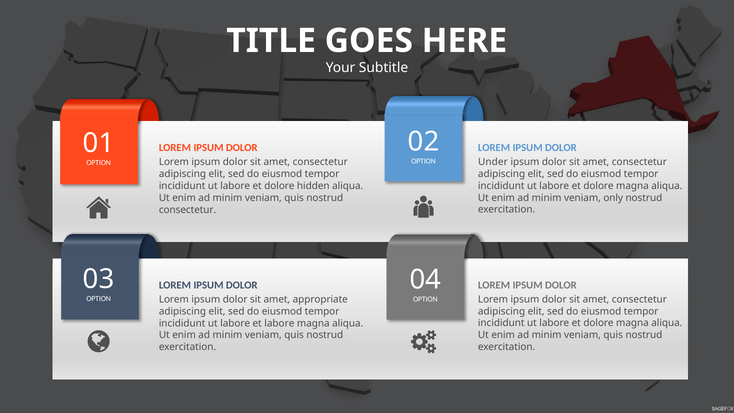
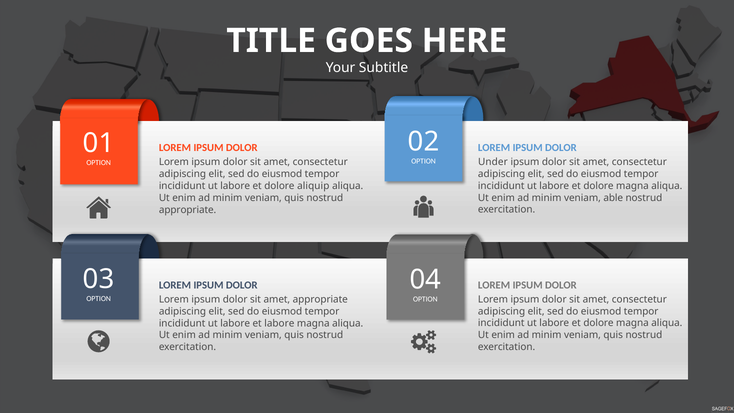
hidden: hidden -> aliquip
only: only -> able
consectetur at (188, 210): consectetur -> appropriate
